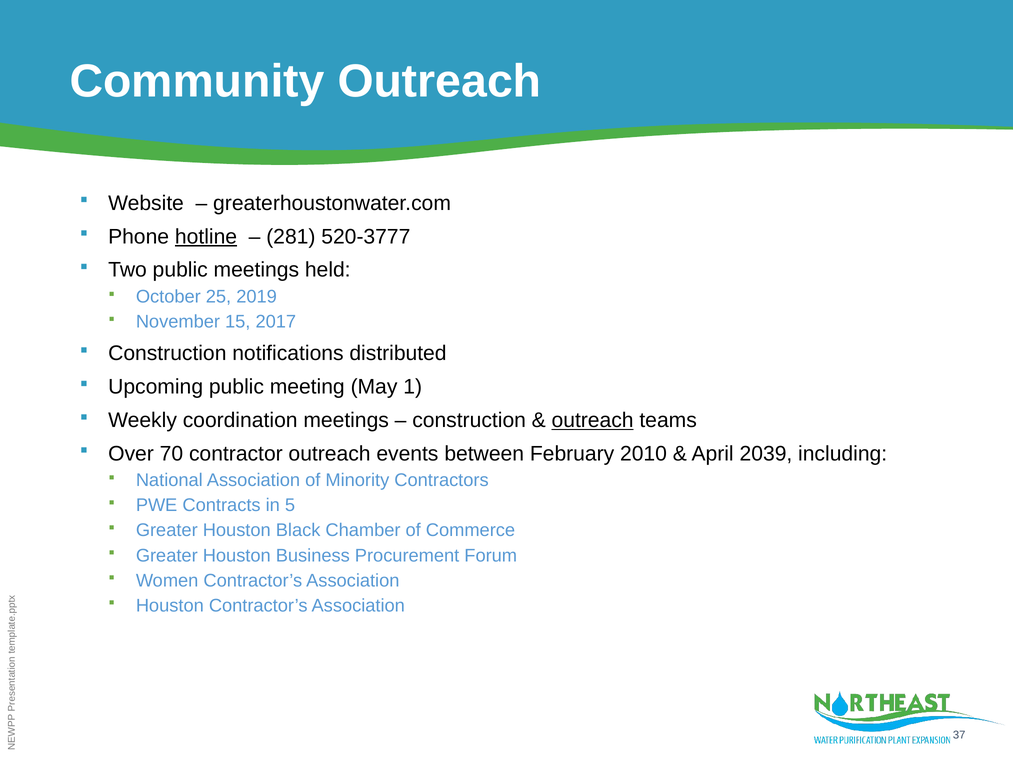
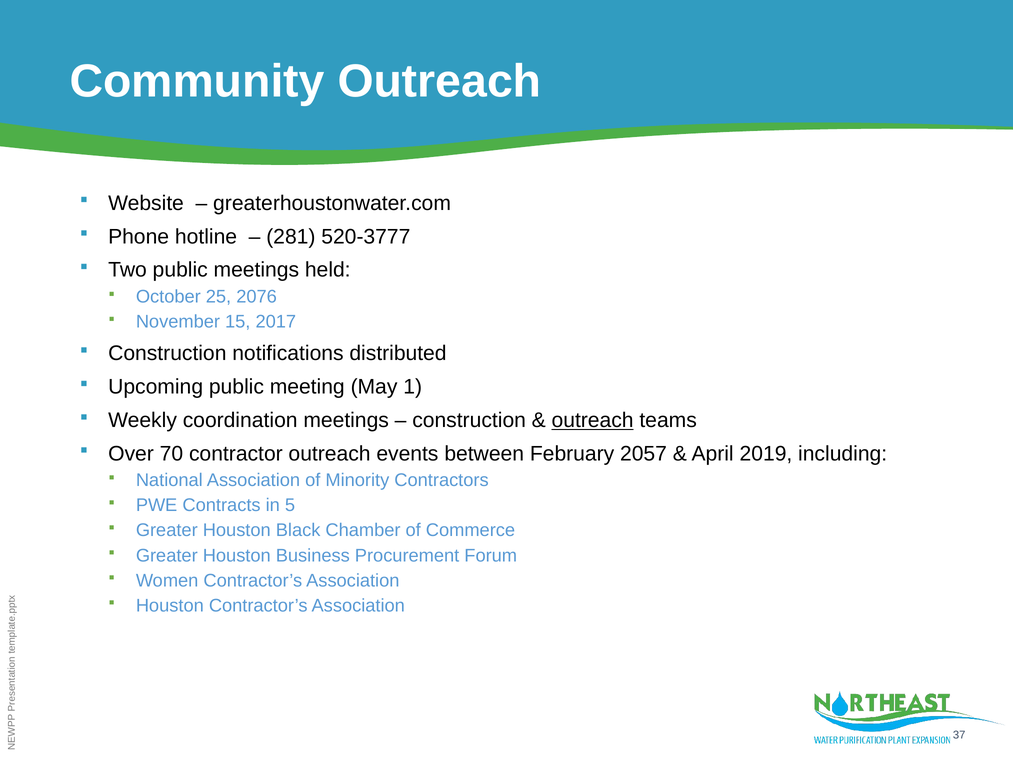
hotline underline: present -> none
2019: 2019 -> 2076
2010: 2010 -> 2057
2039: 2039 -> 2019
